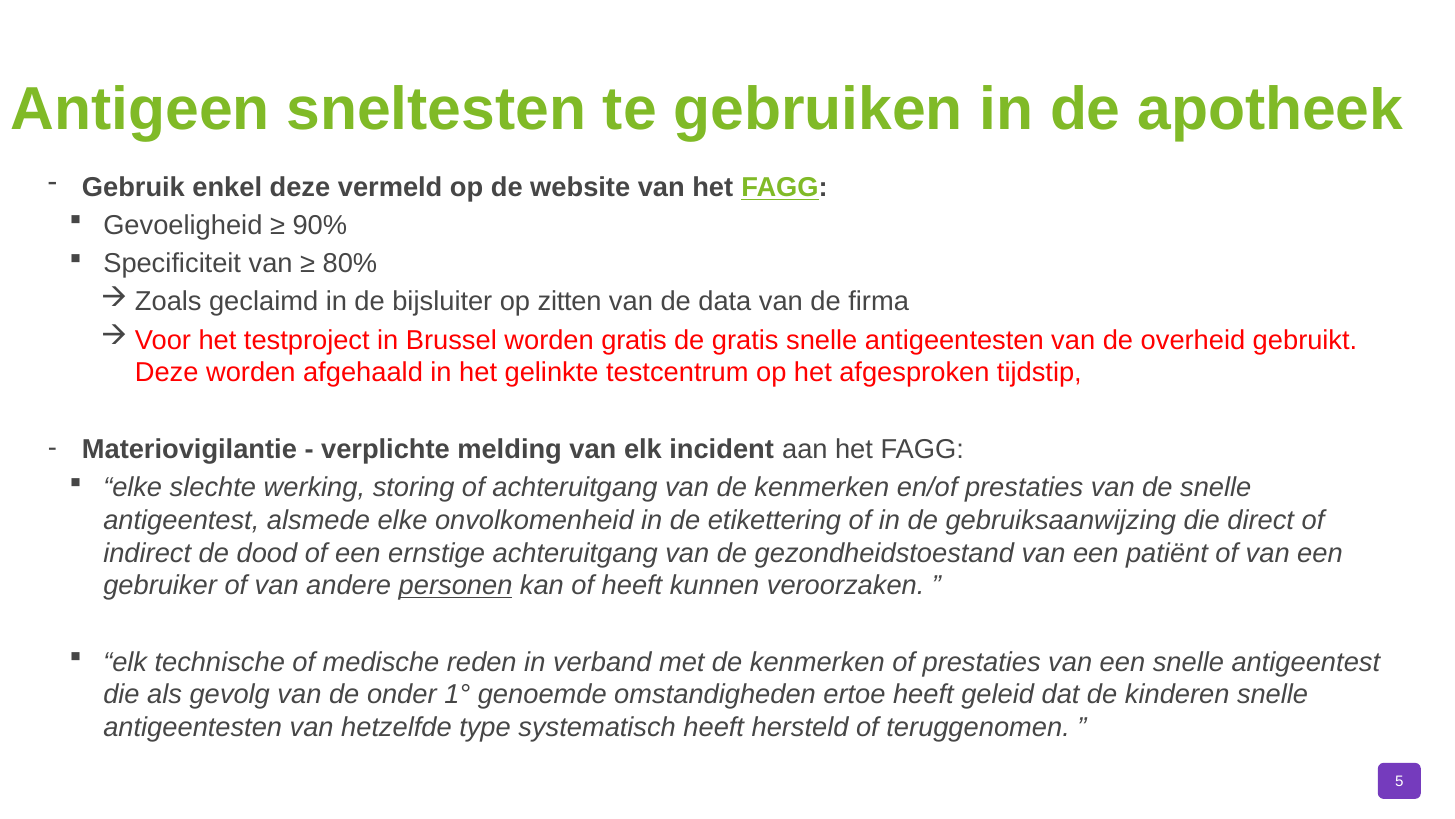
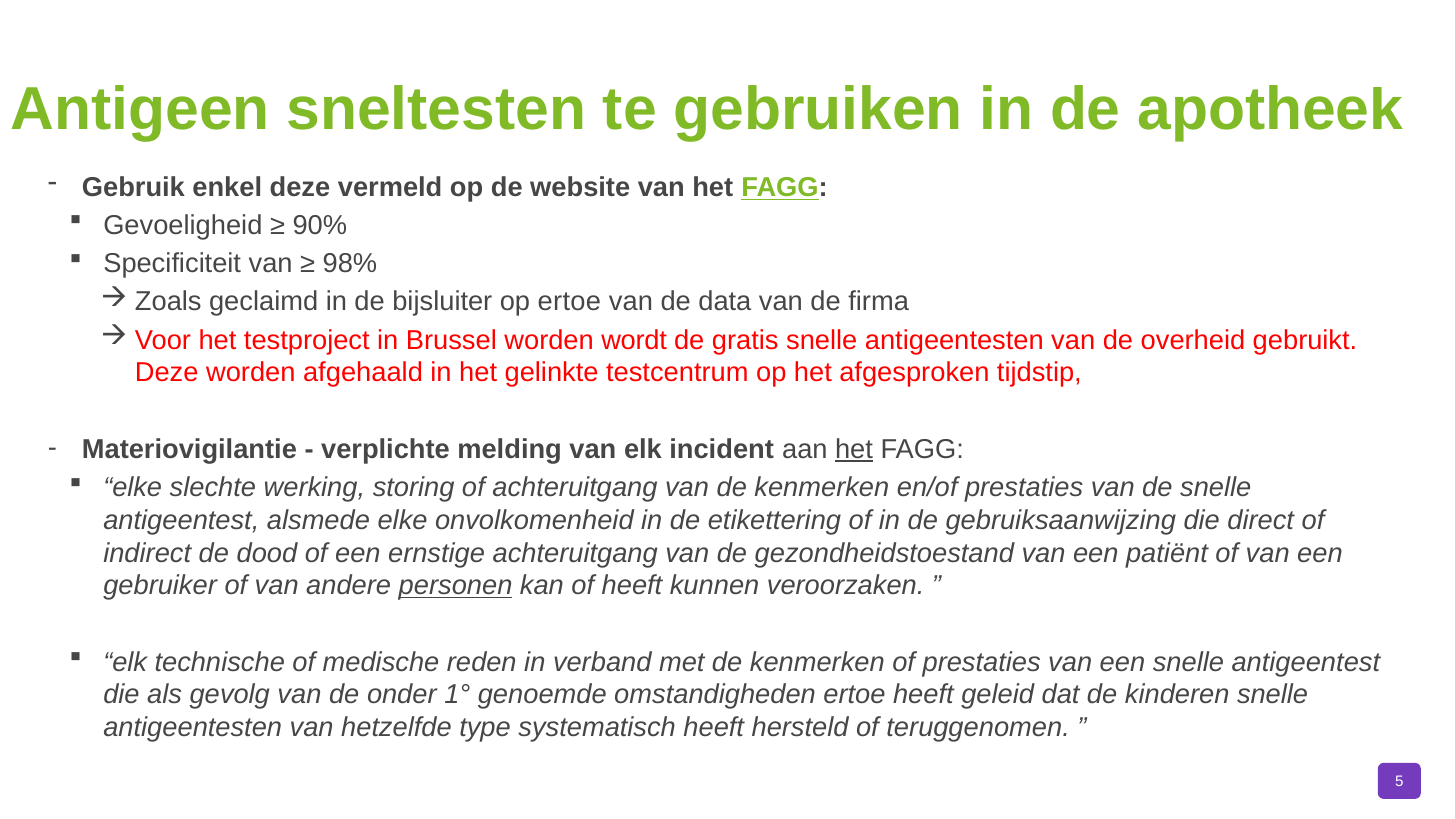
80%: 80% -> 98%
op zitten: zitten -> ertoe
worden gratis: gratis -> wordt
het at (854, 449) underline: none -> present
